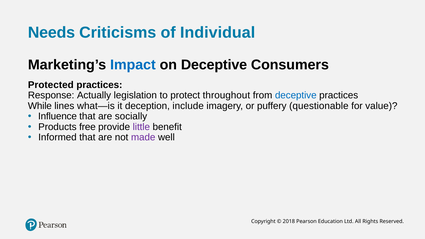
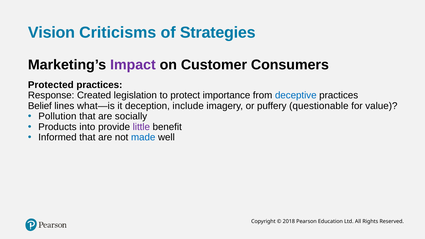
Needs: Needs -> Vision
Individual: Individual -> Strategies
Impact colour: blue -> purple
on Deceptive: Deceptive -> Customer
Actually: Actually -> Created
throughout: throughout -> importance
While: While -> Belief
Influence: Influence -> Pollution
free: free -> into
made colour: purple -> blue
